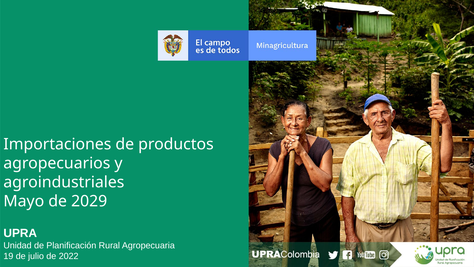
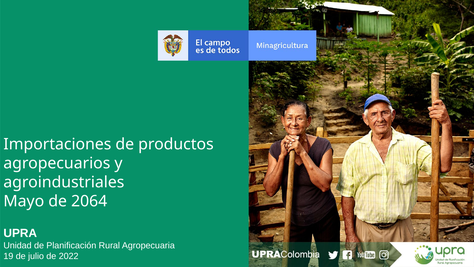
2029: 2029 -> 2064
